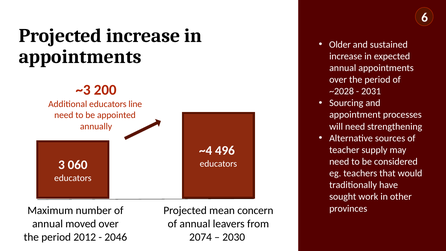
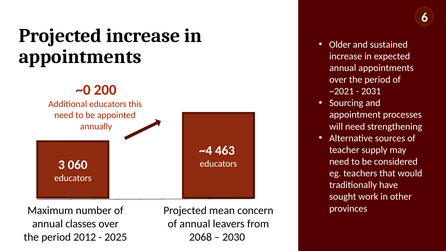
~3: ~3 -> ~0
~2028: ~2028 -> ~2021
line: line -> this
496: 496 -> 463
moved: moved -> classes
2046: 2046 -> 2025
2074: 2074 -> 2068
